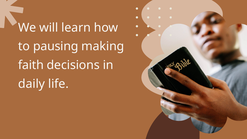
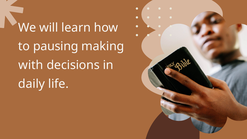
faith: faith -> with
